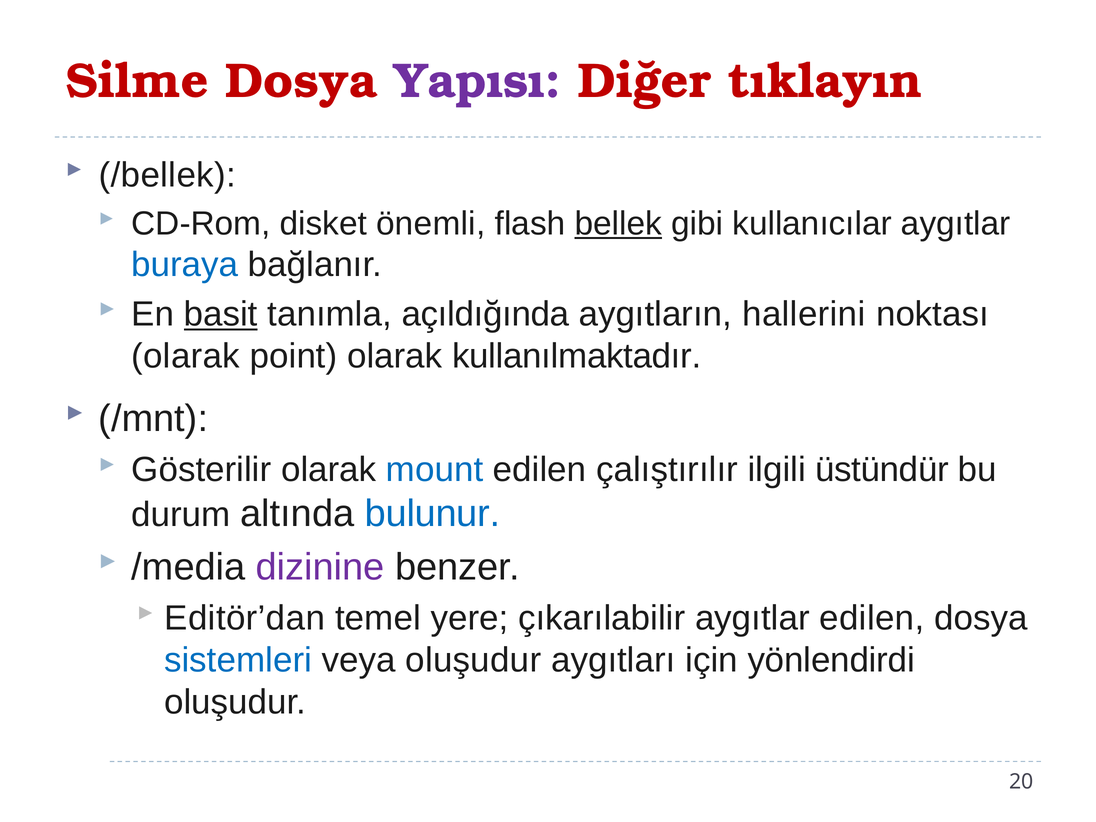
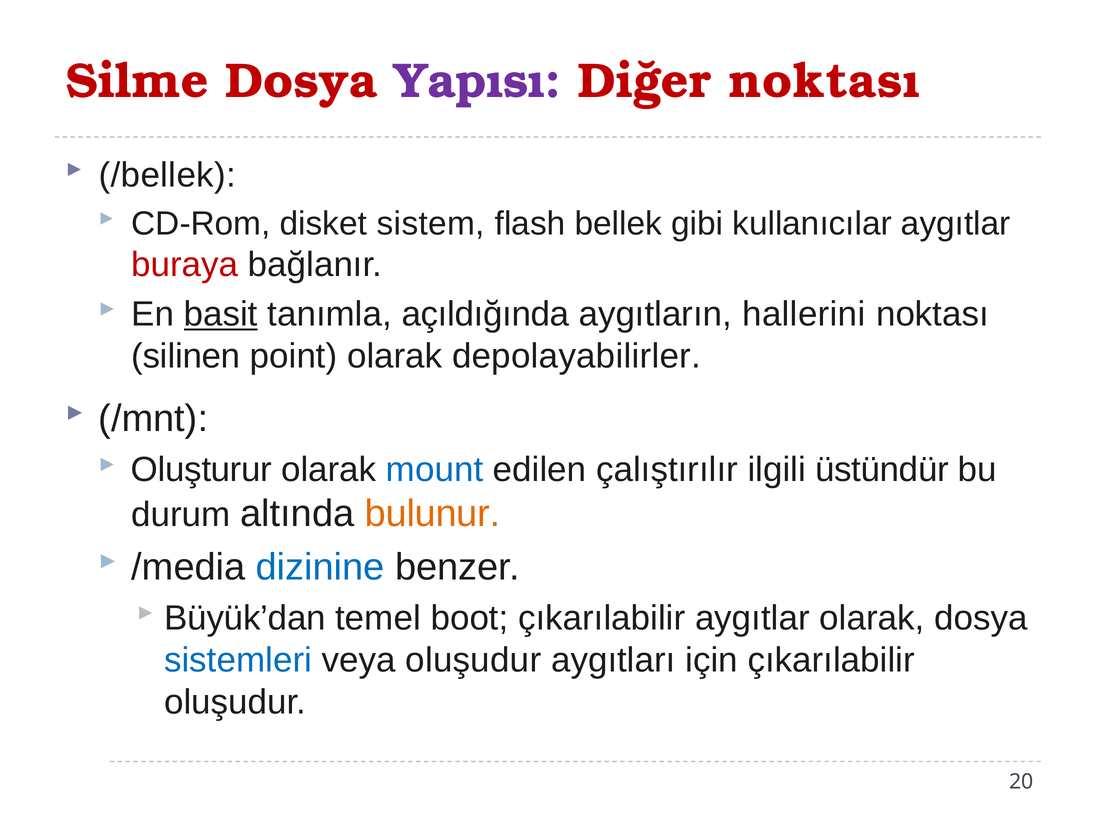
Diğer tıklayın: tıklayın -> noktası
önemli: önemli -> sistem
bellek underline: present -> none
buraya colour: blue -> red
olarak at (186, 356): olarak -> silinen
kullanılmaktadır: kullanılmaktadır -> depolayabilirler
Gösterilir: Gösterilir -> Oluşturur
bulunur colour: blue -> orange
dizinine colour: purple -> blue
Editör’dan: Editör’dan -> Büyük’dan
yere: yere -> boot
aygıtlar edilen: edilen -> olarak
için yönlendirdi: yönlendirdi -> çıkarılabilir
